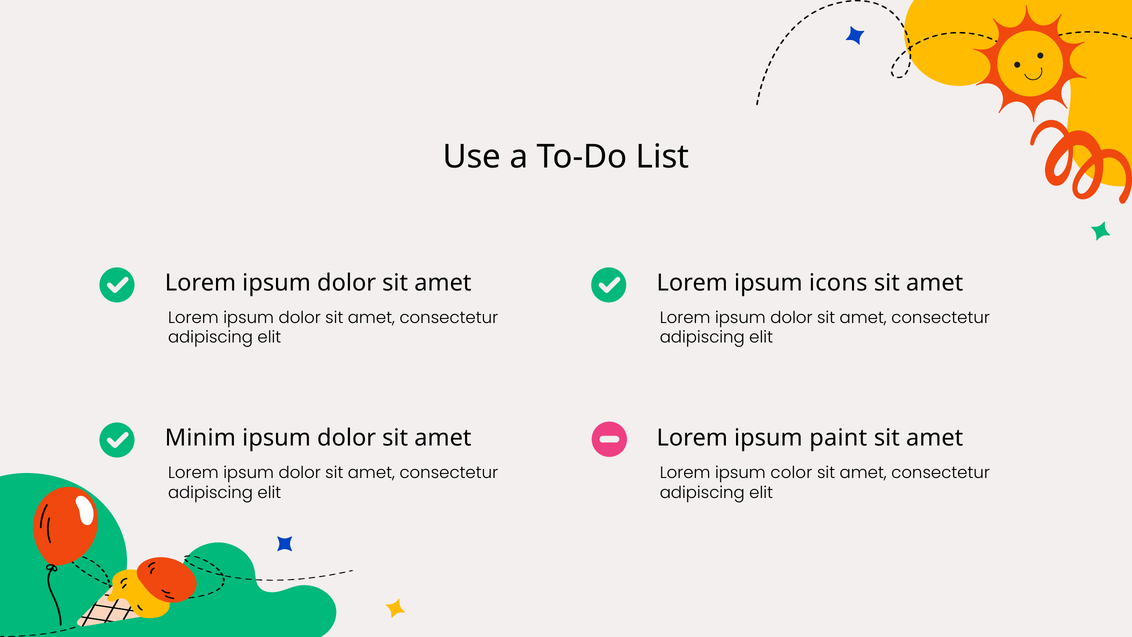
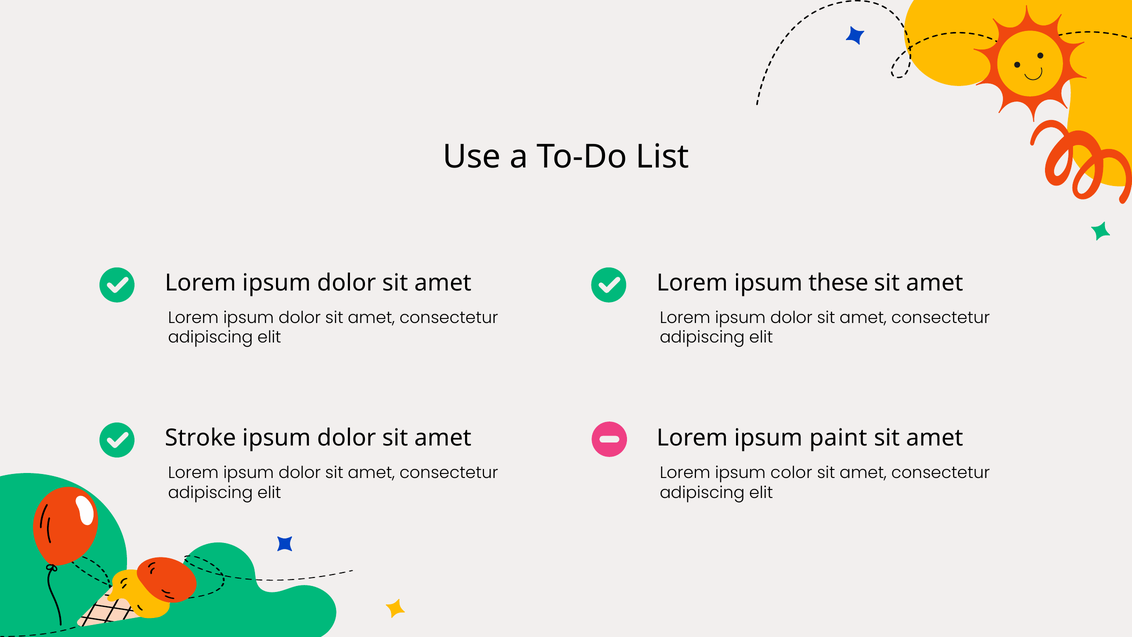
icons: icons -> these
Minim: Minim -> Stroke
